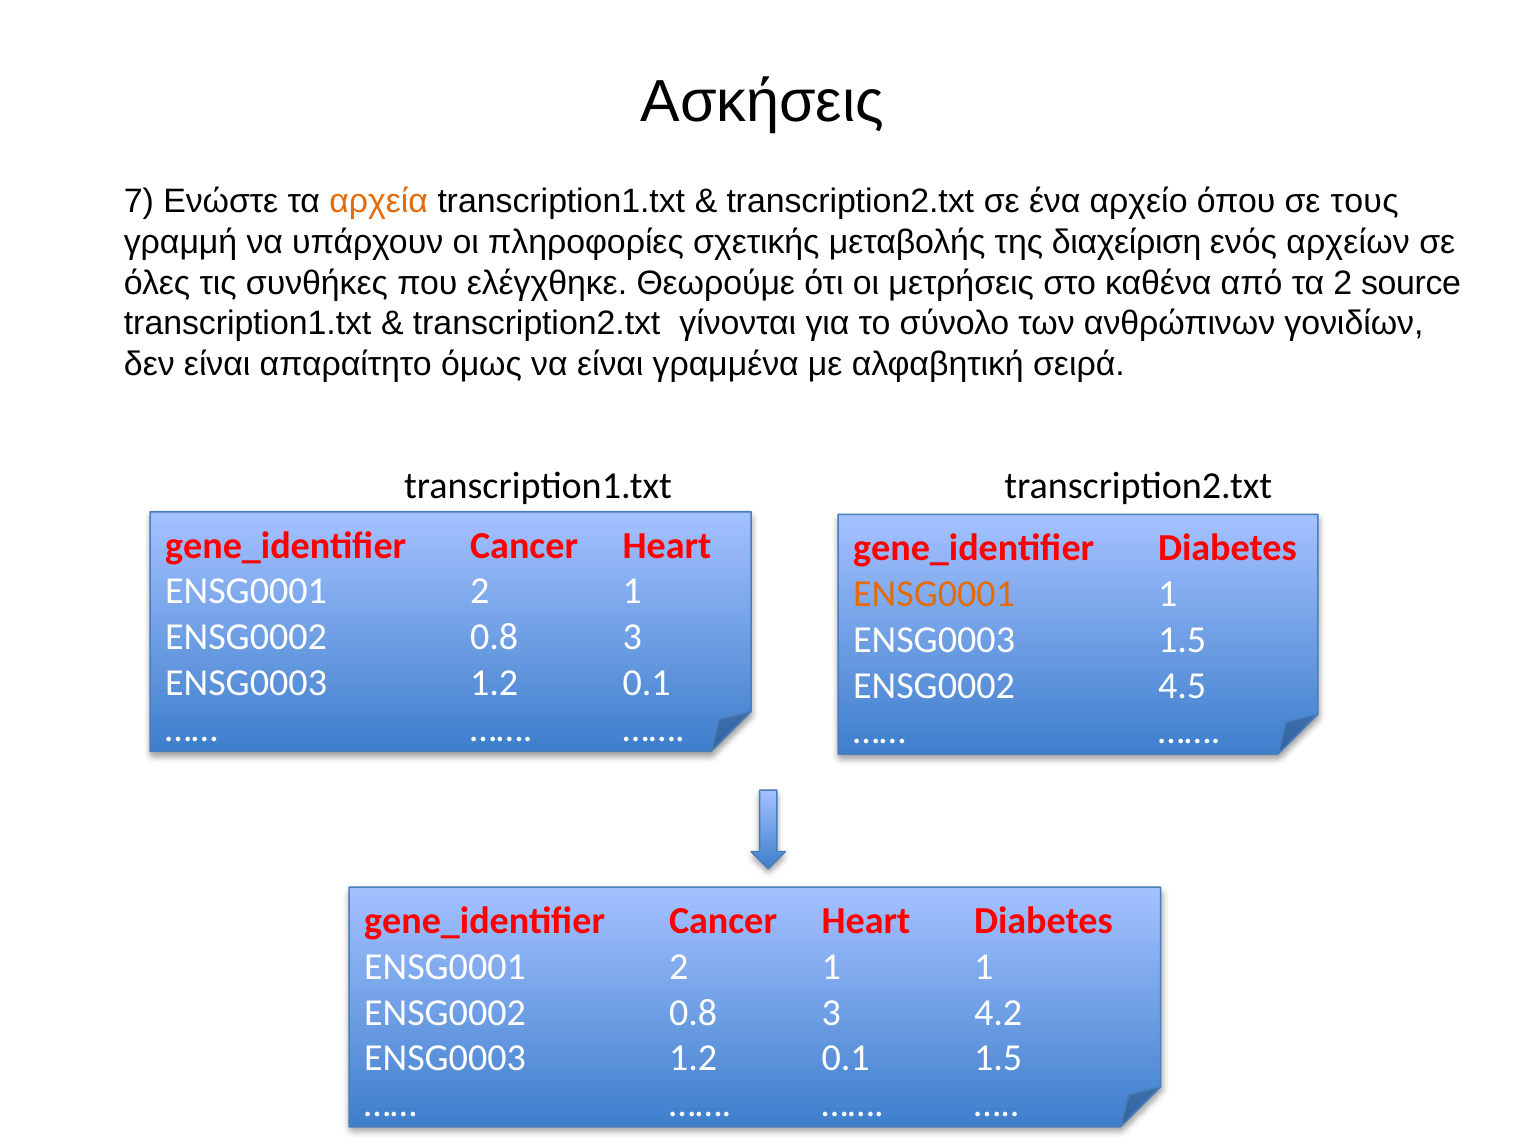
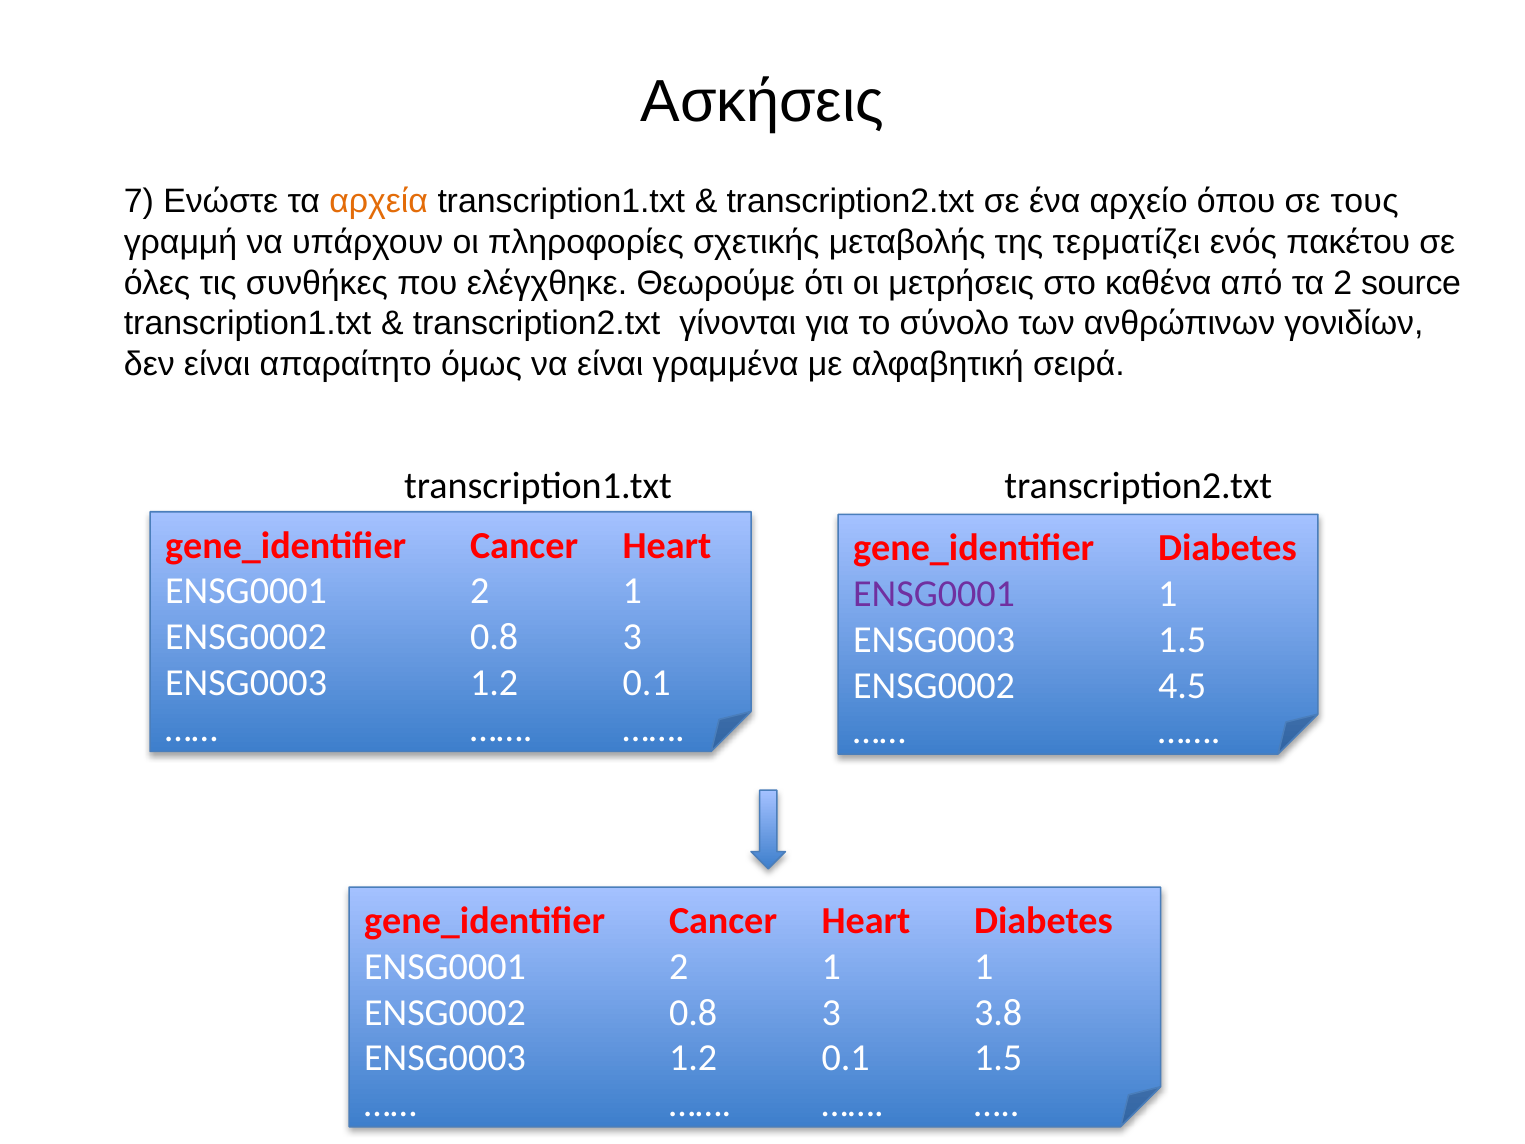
διαχείριση: διαχείριση -> τερματίζει
αρχείων: αρχείων -> πακέτου
ENSG0001 at (934, 594) colour: orange -> purple
4.2: 4.2 -> 3.8
